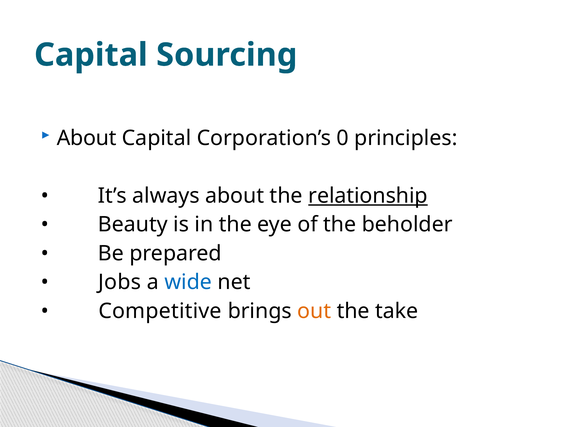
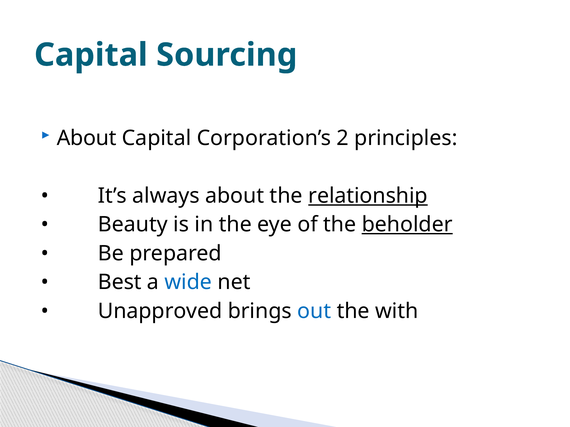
0: 0 -> 2
beholder underline: none -> present
Jobs: Jobs -> Best
Competitive: Competitive -> Unapproved
out colour: orange -> blue
take: take -> with
